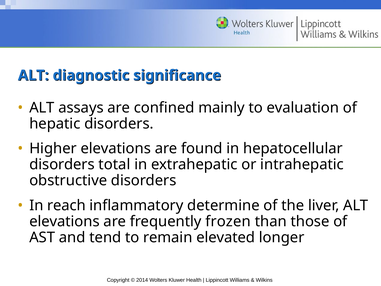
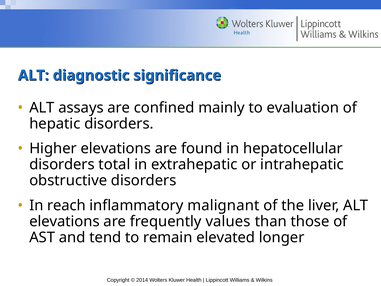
determine: determine -> malignant
frozen: frozen -> values
